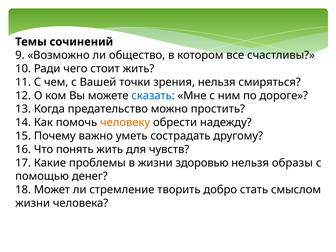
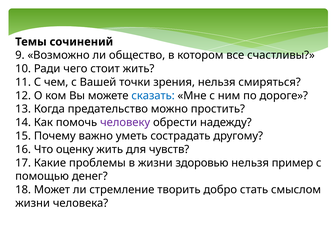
человеку colour: orange -> purple
понять: понять -> оценку
образы: образы -> пример
